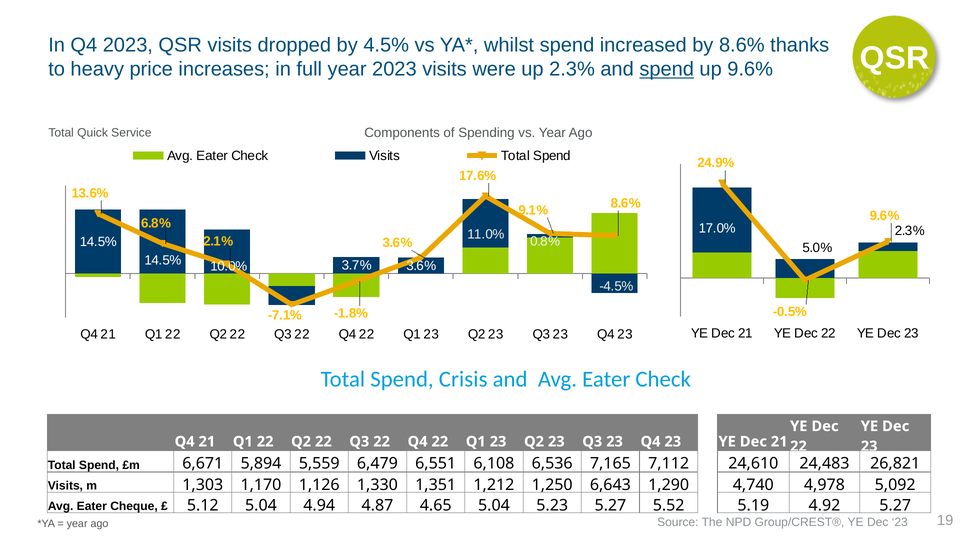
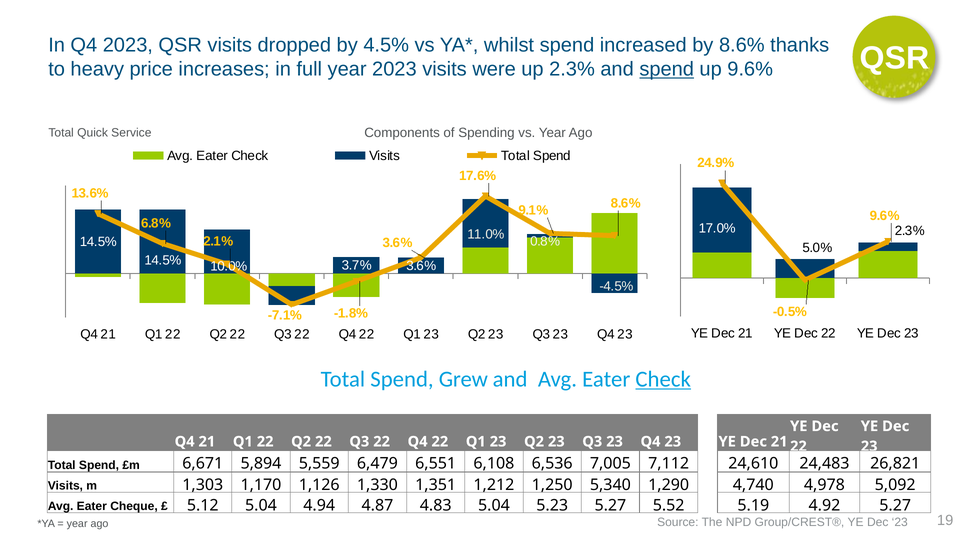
Crisis: Crisis -> Grew
Check at (663, 379) underline: none -> present
7,165: 7,165 -> 7,005
6,643: 6,643 -> 5,340
4.65: 4.65 -> 4.83
